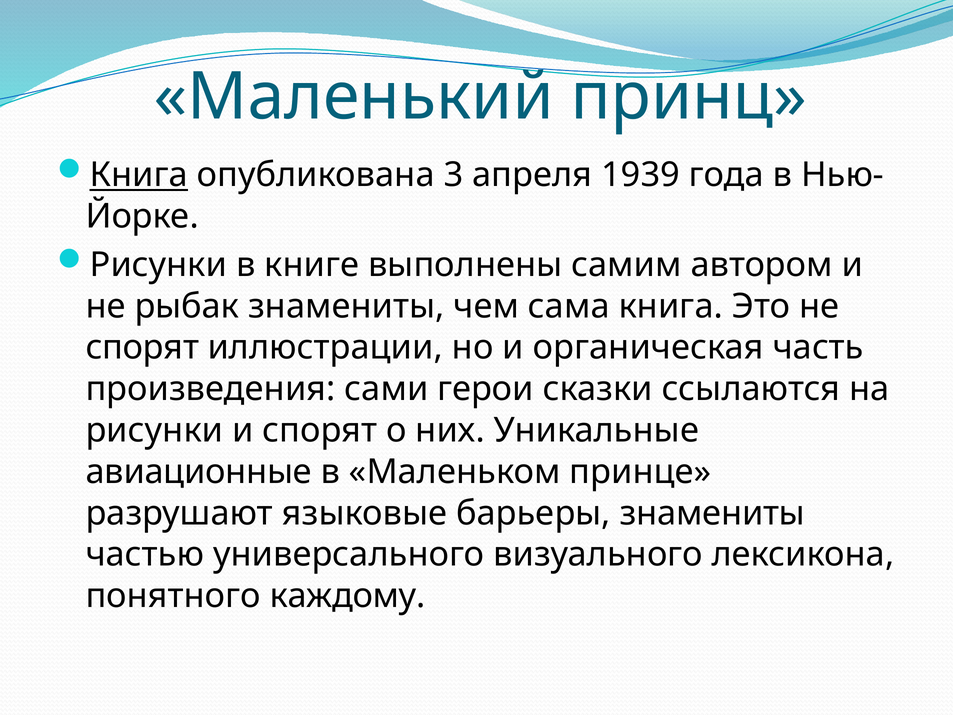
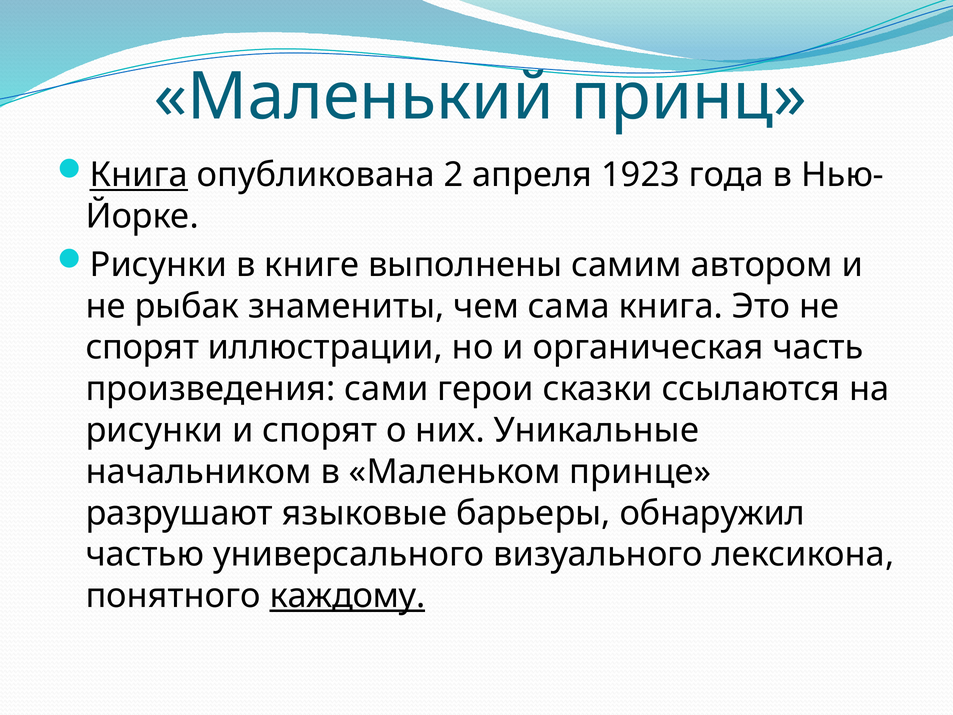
3: 3 -> 2
1939: 1939 -> 1923
авиационные: авиационные -> начальником
барьеры знамениты: знамениты -> обнаружил
каждому underline: none -> present
